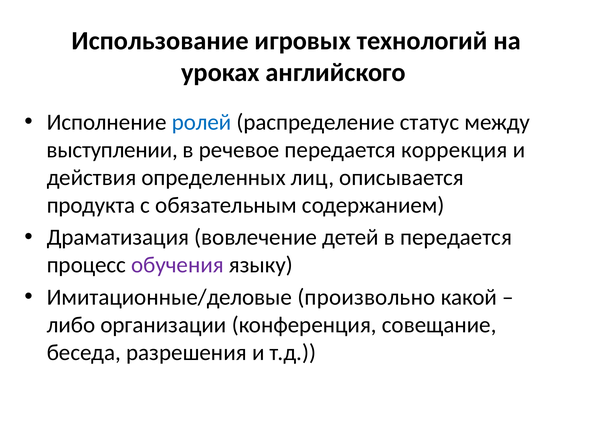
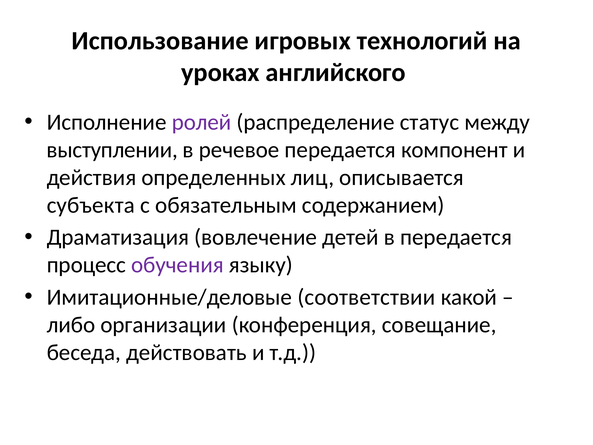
ролей colour: blue -> purple
коррекция: коррекция -> компонент
продукта: продукта -> субъекта
произвольно: произвольно -> соответствии
разрешения: разрешения -> действовать
